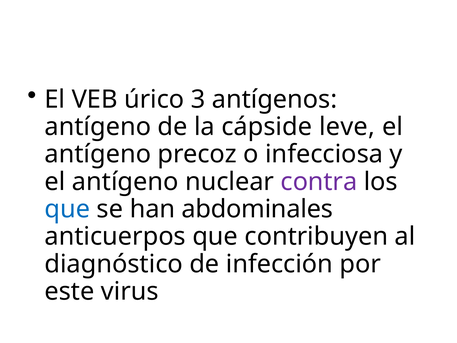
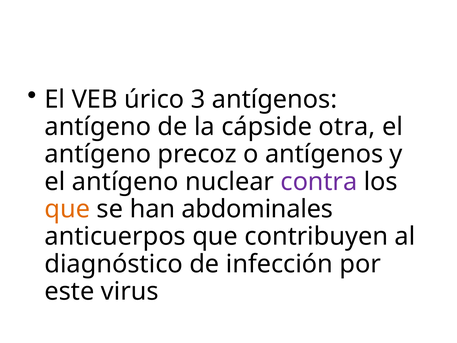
leve: leve -> otra
o infecciosa: infecciosa -> antígenos
que at (67, 209) colour: blue -> orange
